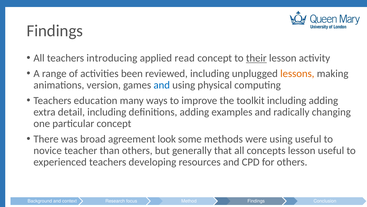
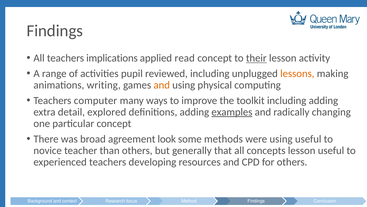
introducing: introducing -> implications
been: been -> pupil
version: version -> writing
and at (162, 85) colour: blue -> orange
education: education -> computer
detail including: including -> explored
examples underline: none -> present
